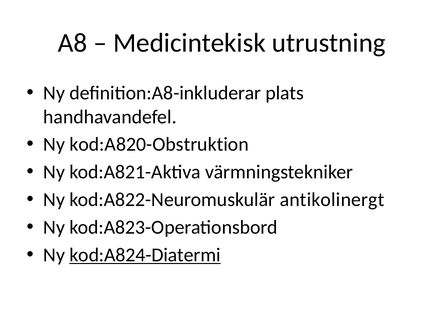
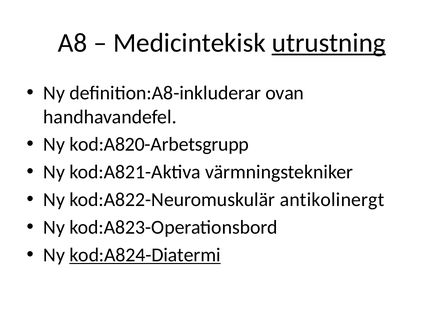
utrustning underline: none -> present
plats: plats -> ovan
kod:A820-Obstruktion: kod:A820-Obstruktion -> kod:A820-Arbetsgrupp
